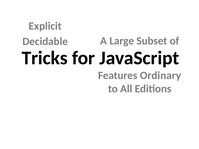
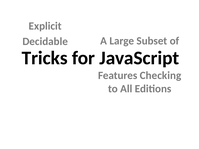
Ordinary: Ordinary -> Checking
